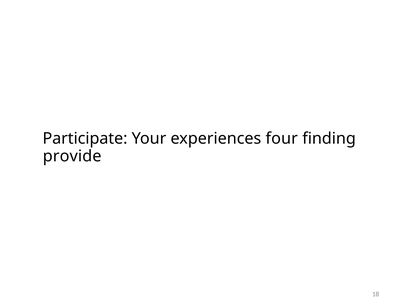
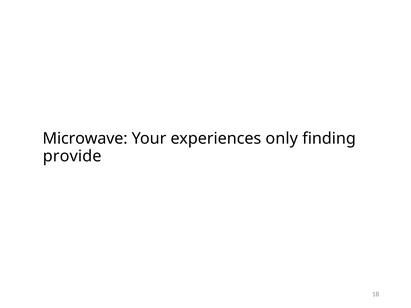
Participate: Participate -> Microwave
four: four -> only
